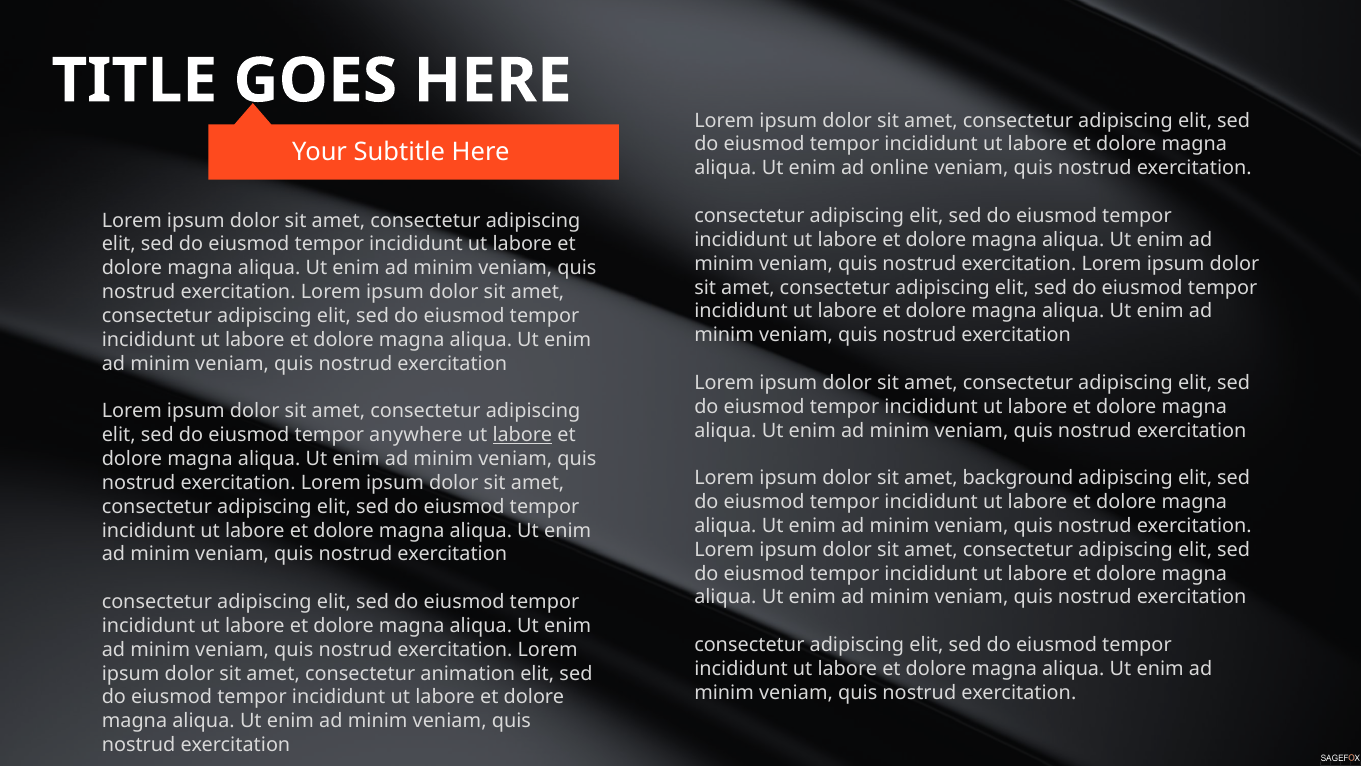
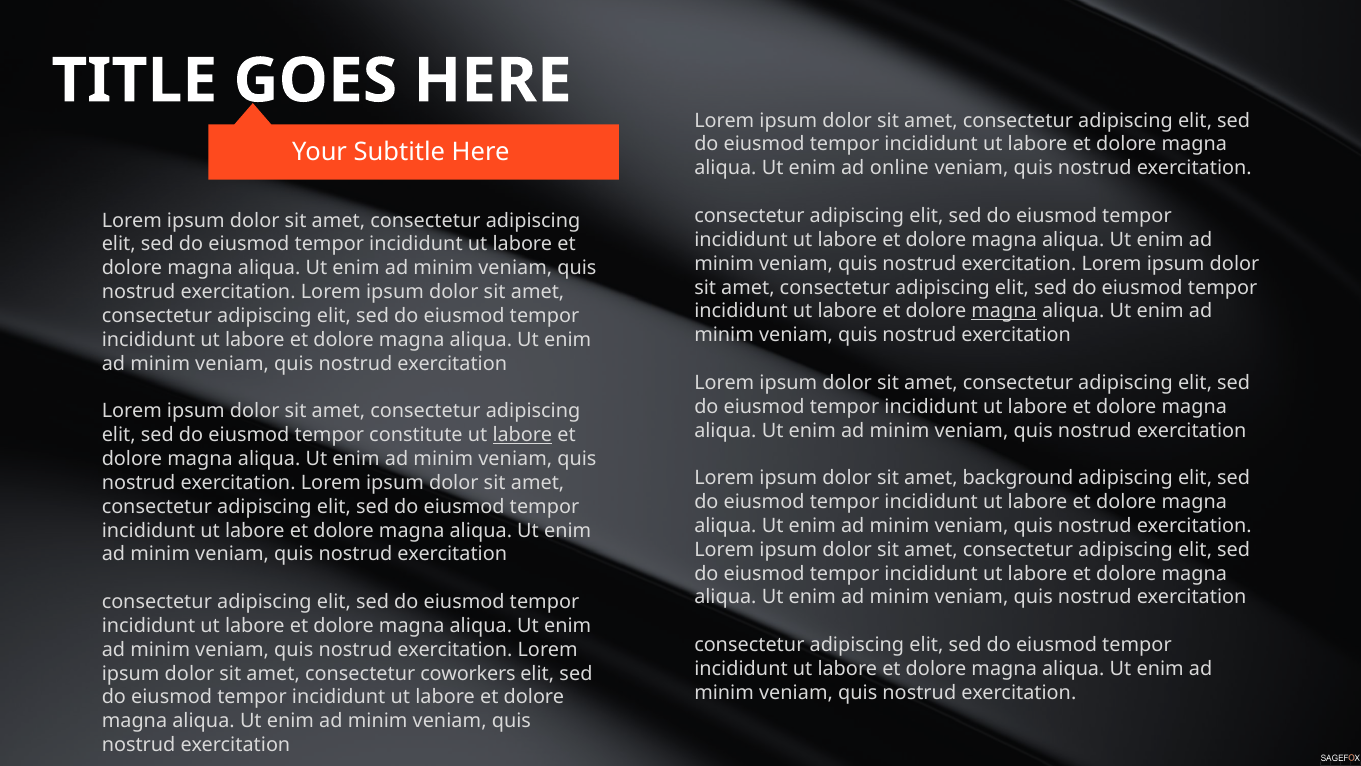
magna at (1004, 311) underline: none -> present
anywhere: anywhere -> constitute
animation: animation -> coworkers
